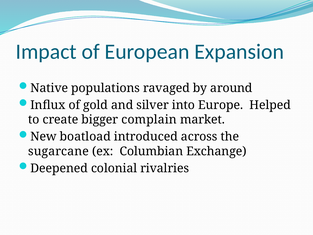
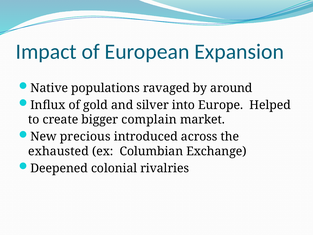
boatload: boatload -> precious
sugarcane: sugarcane -> exhausted
